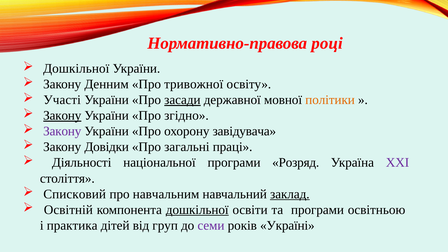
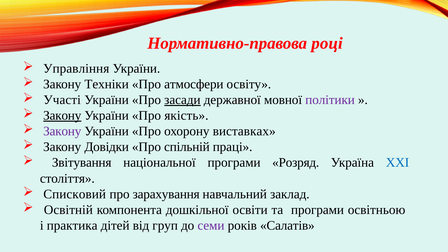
Дошкільної at (76, 69): Дошкільної -> Управління
Денним: Денним -> Техніки
тривожної: тривожної -> атмосфери
політики colour: orange -> purple
згідно: згідно -> якість
завідувача: завідувача -> виставках
загальні: загальні -> спільній
Діяльності: Діяльності -> Звітування
ХХІ colour: purple -> blue
навчальним: навчальним -> зарахування
заклад underline: present -> none
дошкільної at (197, 210) underline: present -> none
Україні: Україні -> Салатів
